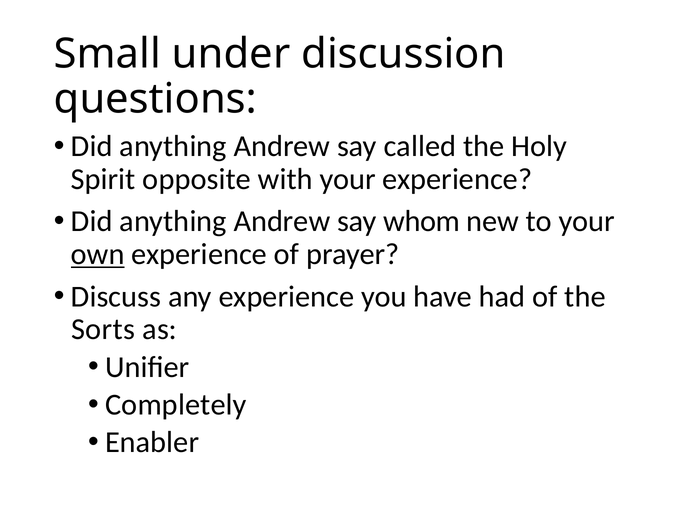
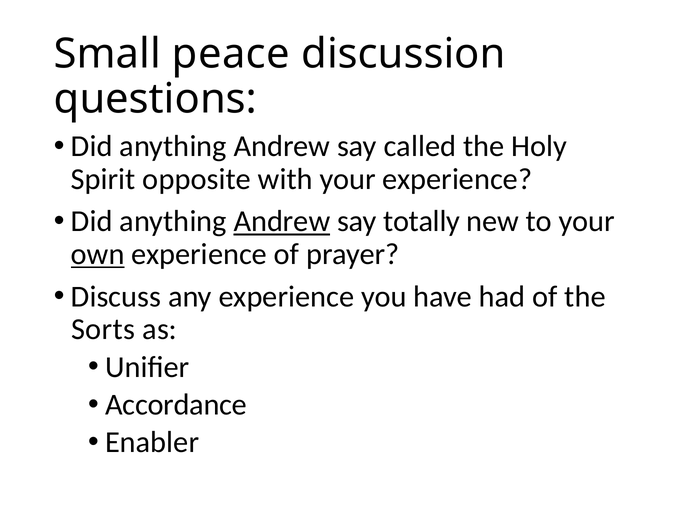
under: under -> peace
Andrew at (282, 221) underline: none -> present
whom: whom -> totally
Completely: Completely -> Accordance
